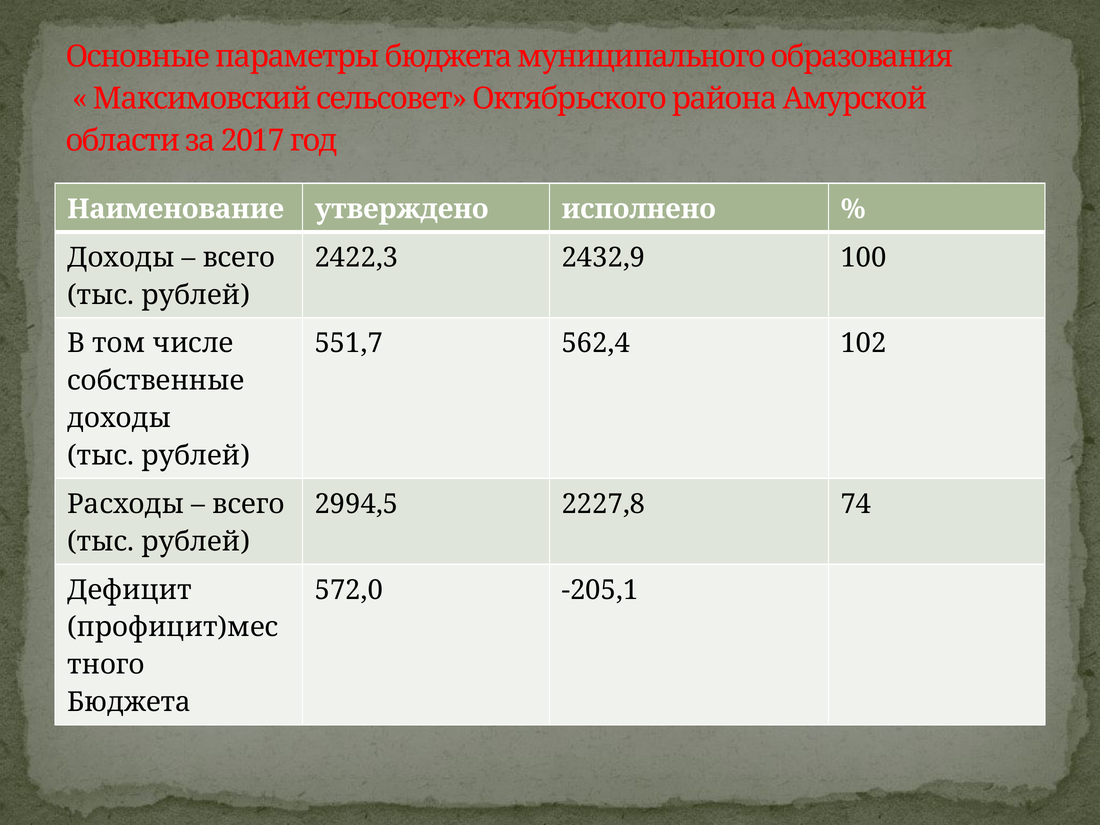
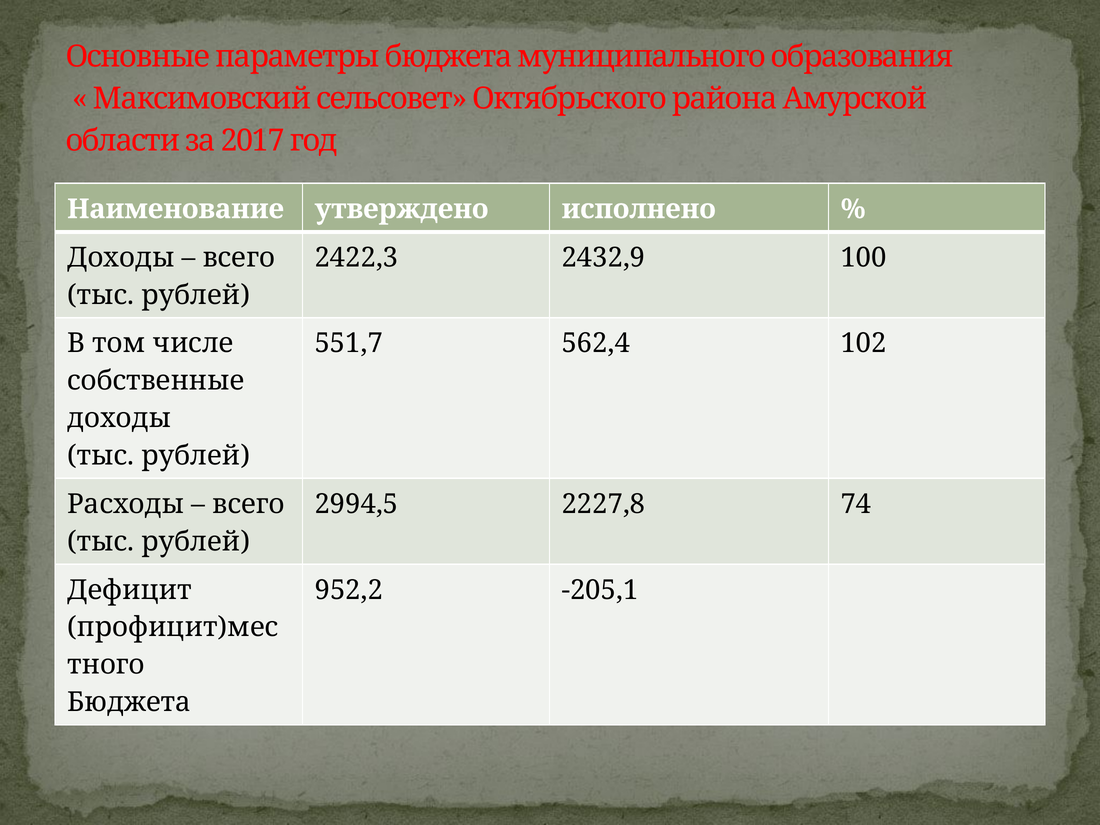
572,0: 572,0 -> 952,2
